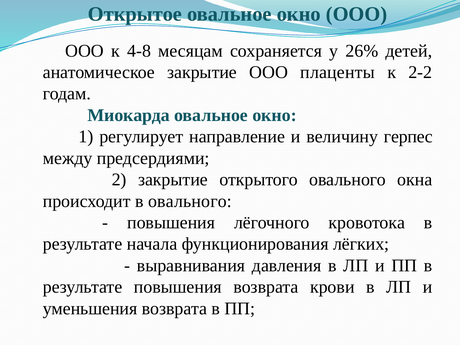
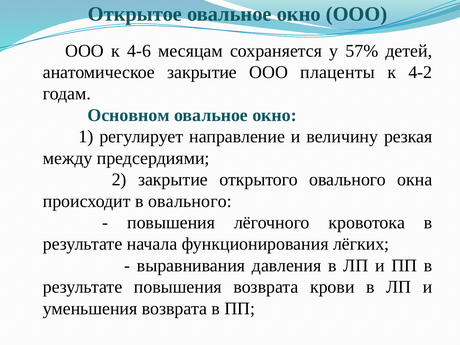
4-8: 4-8 -> 4-6
26%: 26% -> 57%
2-2: 2-2 -> 4-2
Миокарда: Миокарда -> Основном
герпес: герпес -> резкая
